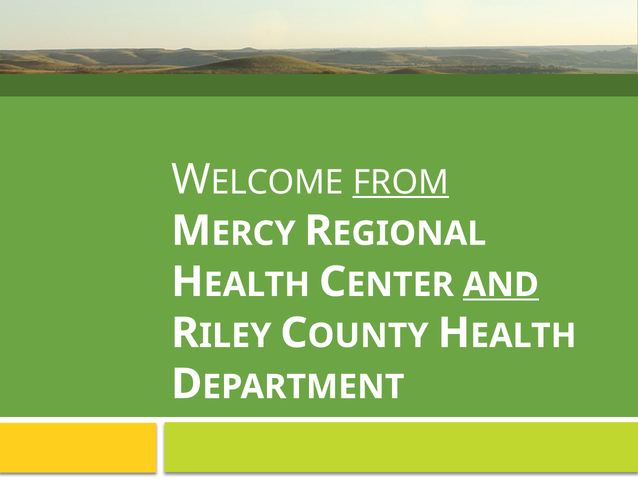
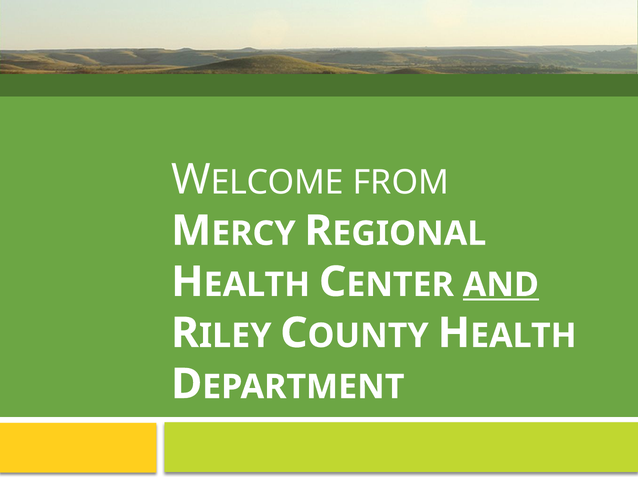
FROM underline: present -> none
